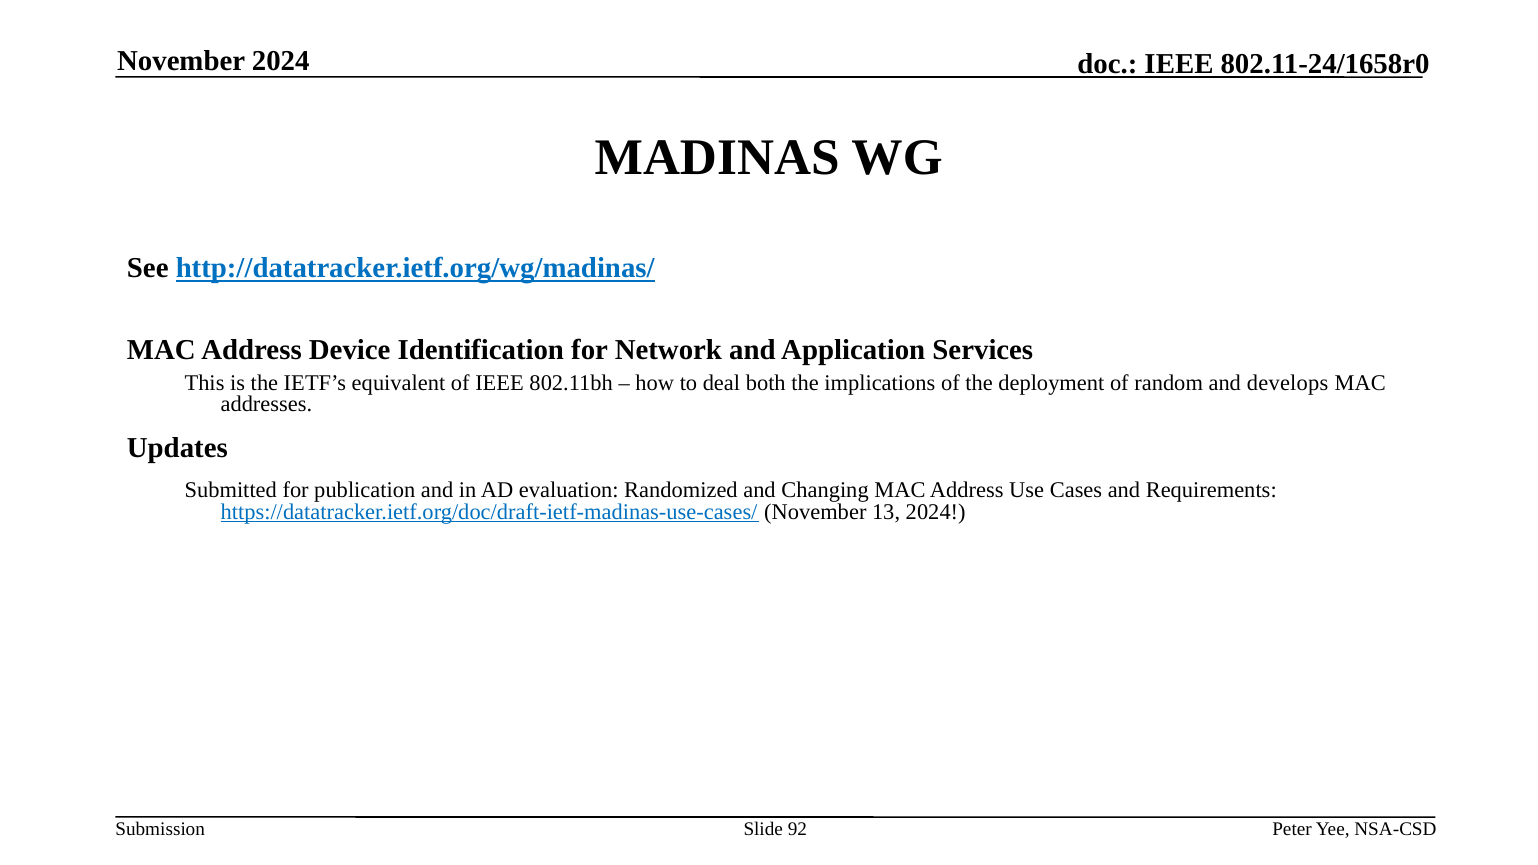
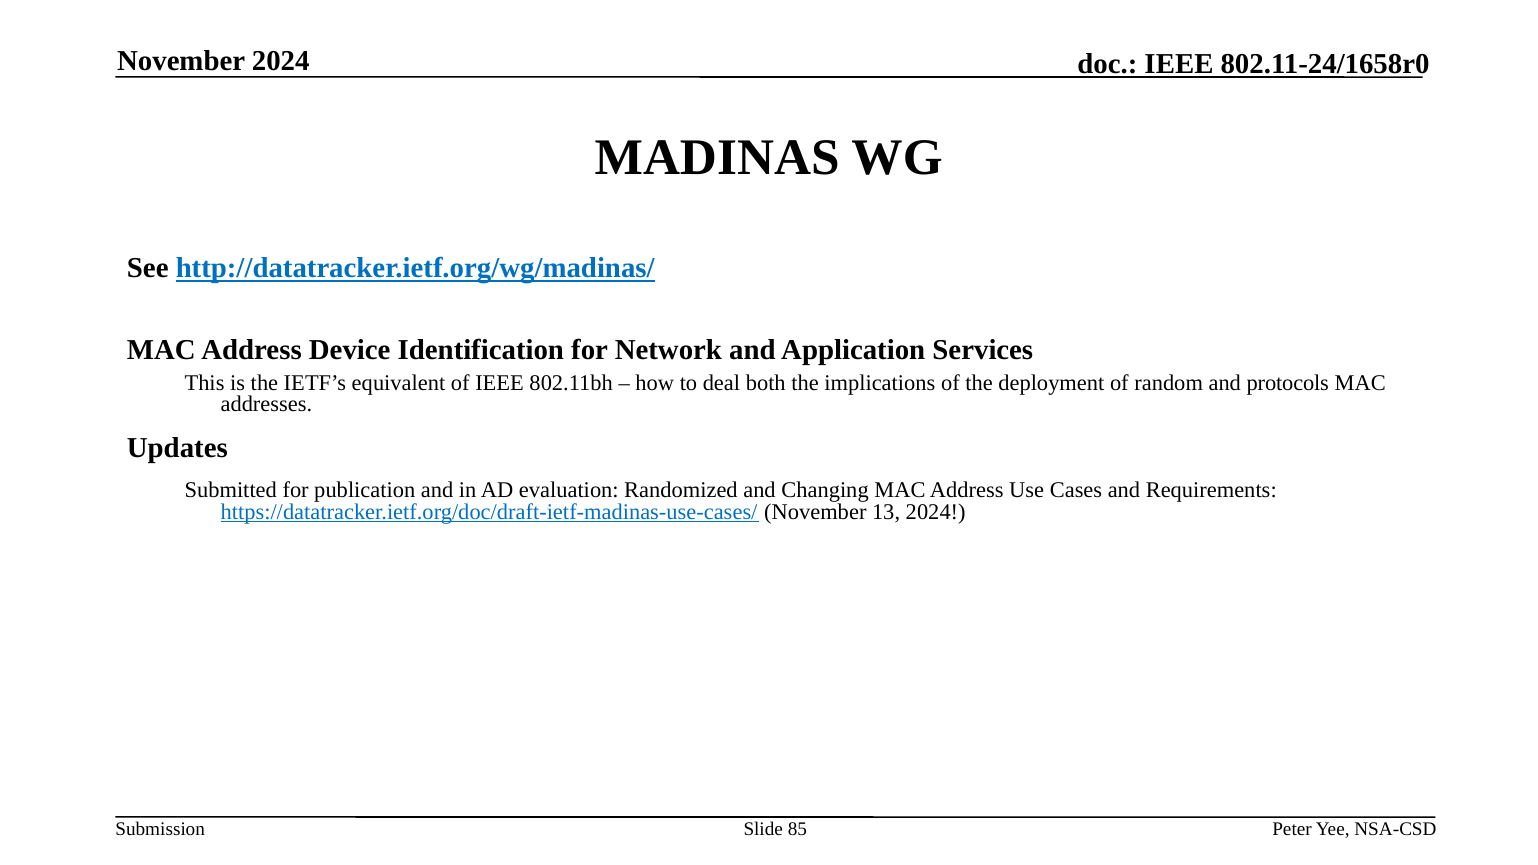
develops: develops -> protocols
92: 92 -> 85
